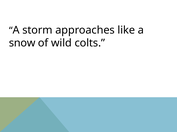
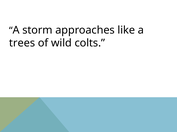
snow: snow -> trees
